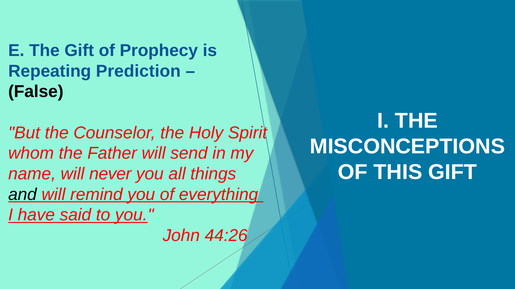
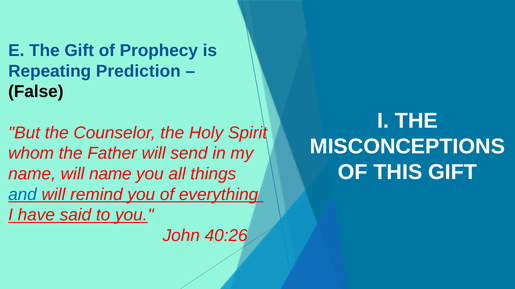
will never: never -> name
and colour: black -> blue
44:26: 44:26 -> 40:26
